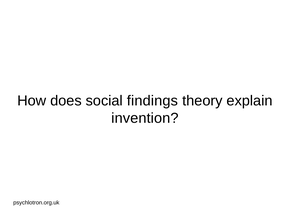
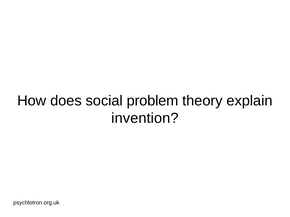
findings: findings -> problem
